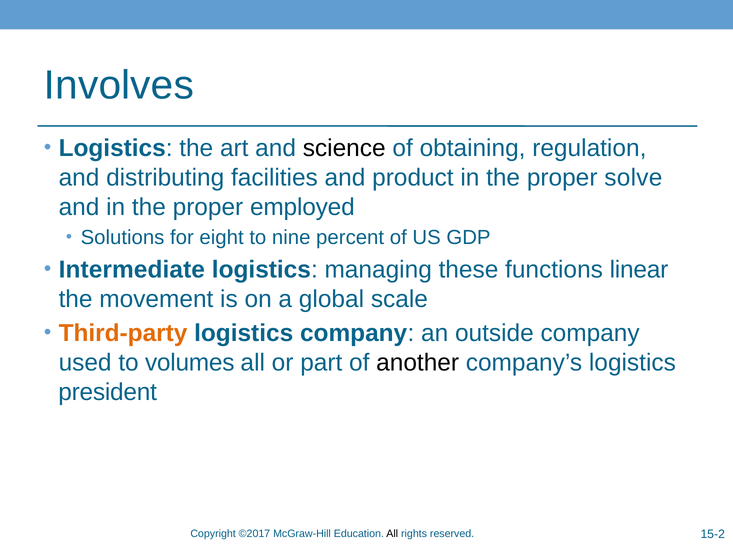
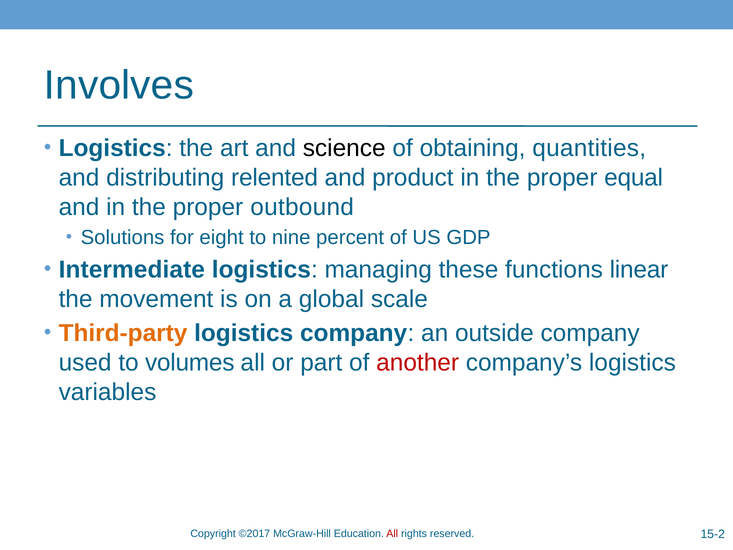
regulation: regulation -> quantities
facilities: facilities -> relented
solve: solve -> equal
employed: employed -> outbound
another colour: black -> red
president: president -> variables
All at (392, 534) colour: black -> red
